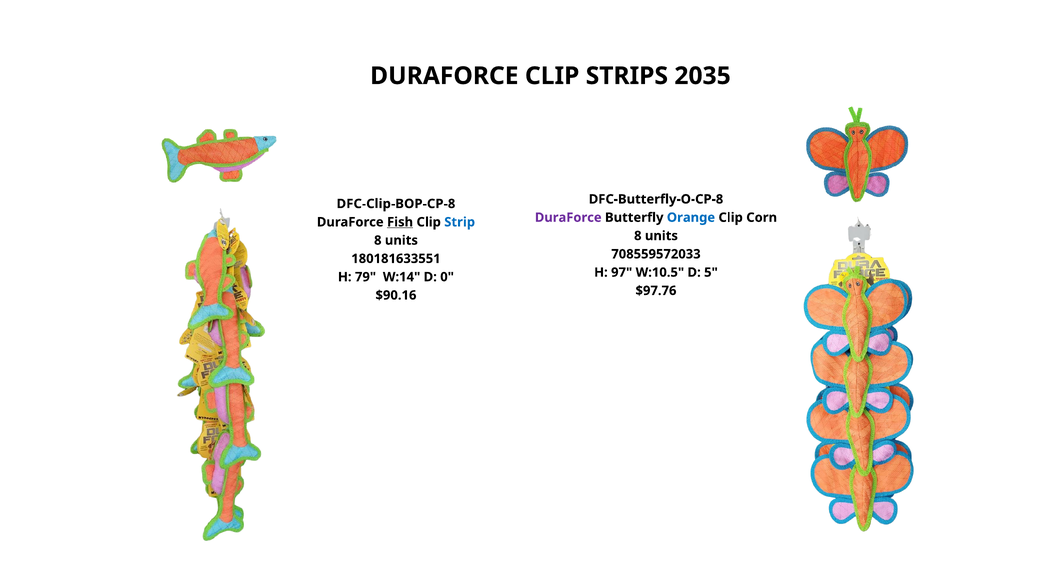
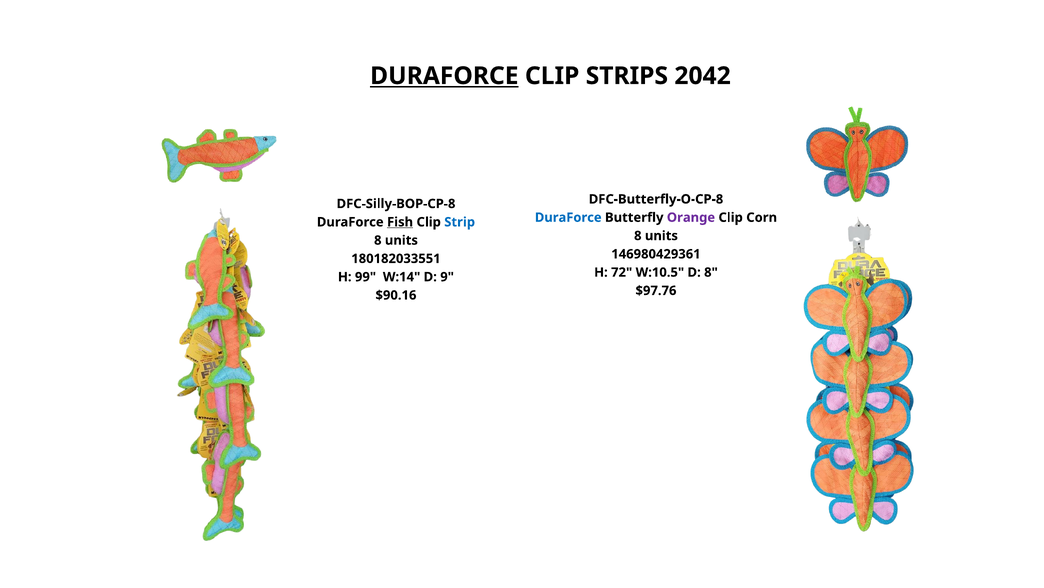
DURAFORCE at (444, 76) underline: none -> present
2035: 2035 -> 2042
DFC-Clip-BOP-CP-8: DFC-Clip-BOP-CP-8 -> DFC-Silly-BOP-CP-8
DuraForce at (568, 217) colour: purple -> blue
Orange colour: blue -> purple
708559572033: 708559572033 -> 146980429361
180181633551: 180181633551 -> 180182033551
97: 97 -> 72
D 5: 5 -> 8
79: 79 -> 99
0: 0 -> 9
